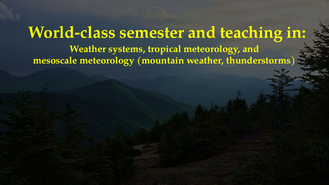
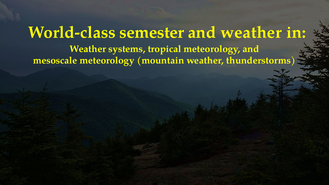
and teaching: teaching -> weather
